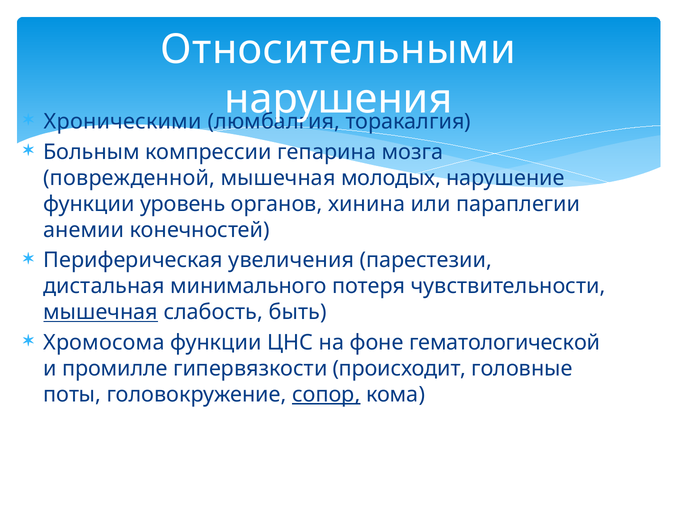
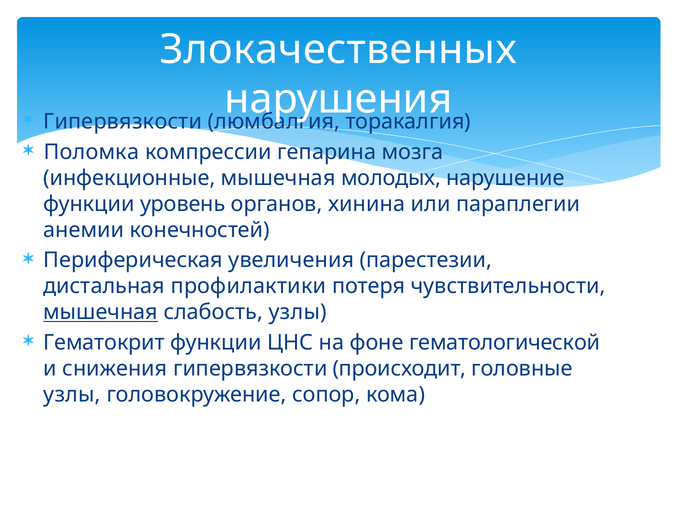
Относительными: Относительными -> Злокачественных
Хроническими at (123, 122): Хроническими -> Гипервязкости
Больным: Больным -> Поломка
поврежденной: поврежденной -> инфекционные
минимального: минимального -> профилактики
слабость быть: быть -> узлы
Хромосома: Хромосома -> Гематокрит
промилле: промилле -> снижения
поты at (72, 394): поты -> узлы
сопор underline: present -> none
